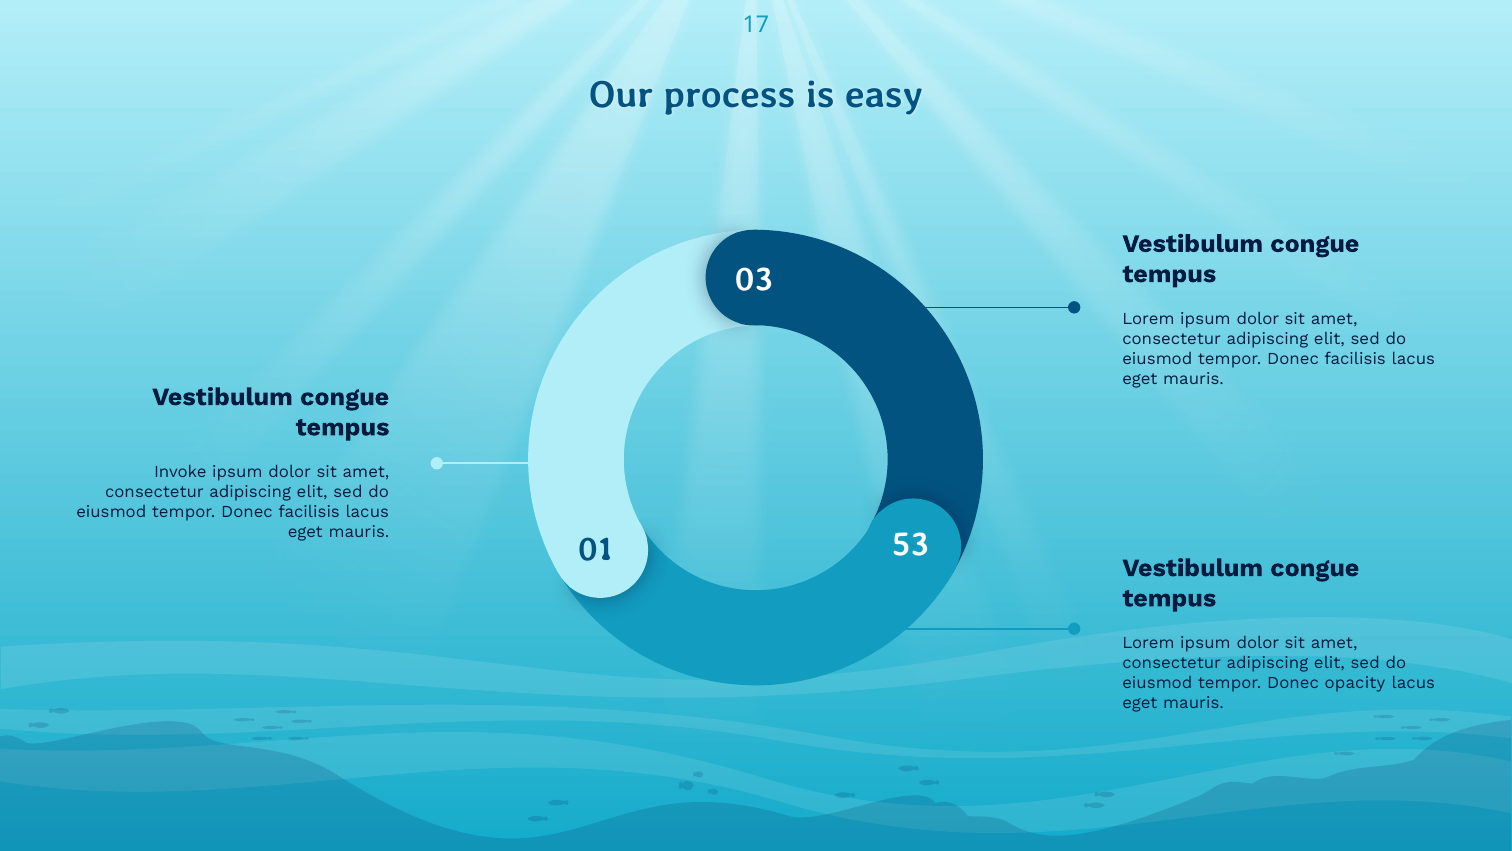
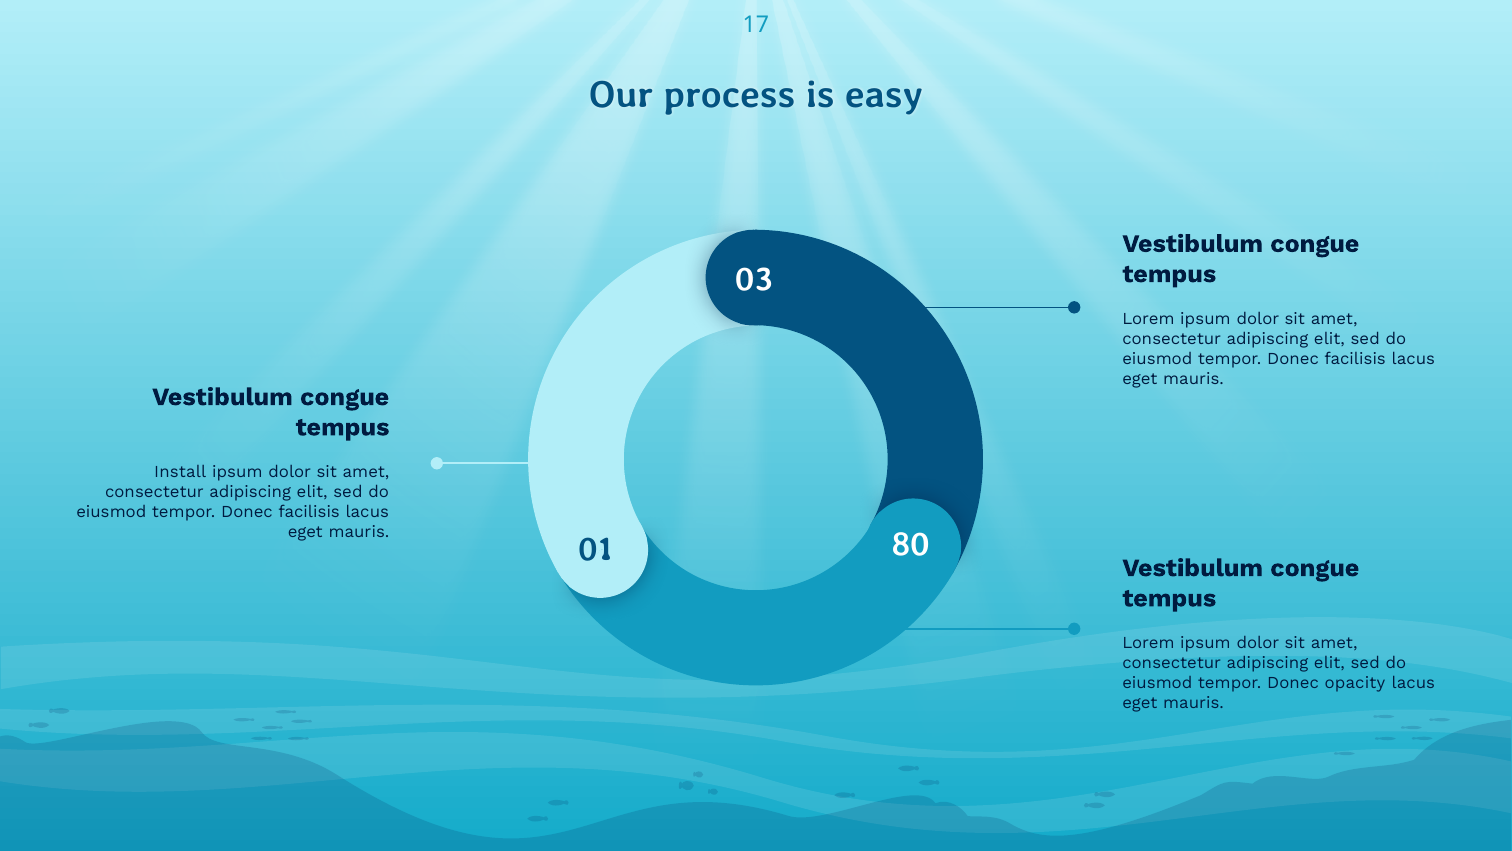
Invoke: Invoke -> Install
53: 53 -> 80
